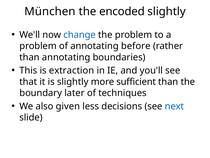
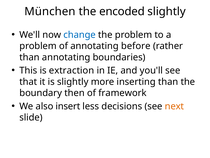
sufficient: sufficient -> inserting
later: later -> then
techniques: techniques -> framework
given: given -> insert
next colour: blue -> orange
